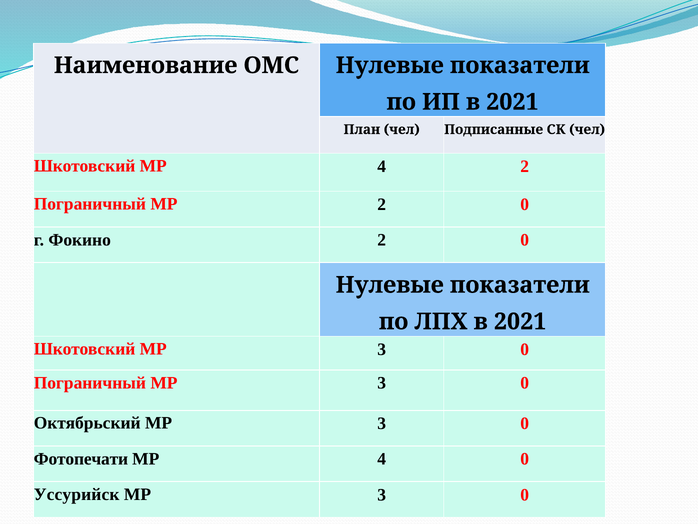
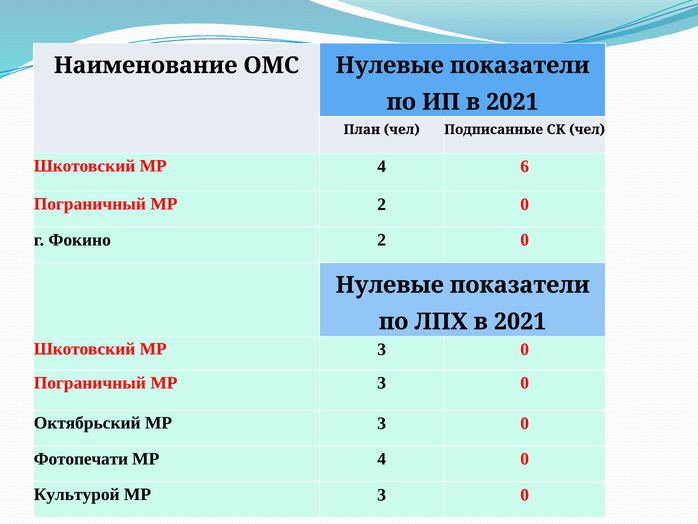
4 2: 2 -> 6
Уссурийск: Уссурийск -> Культурой
